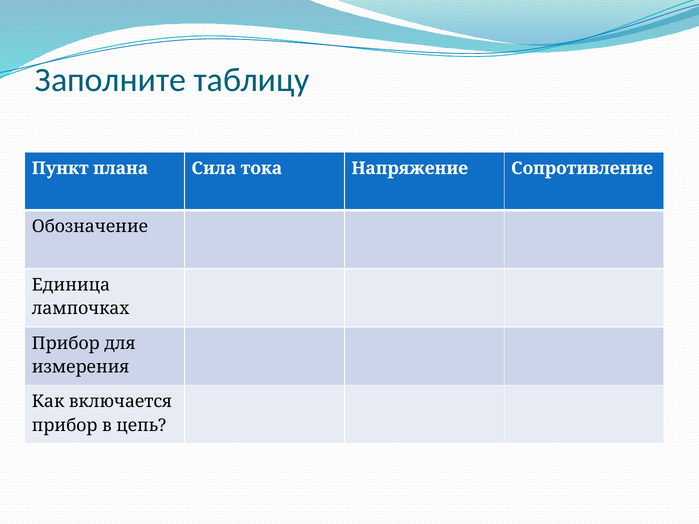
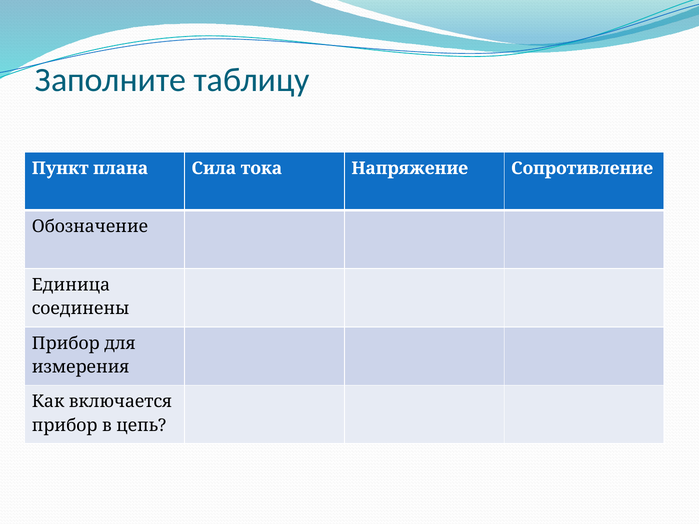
лампочках: лампочках -> соединены
